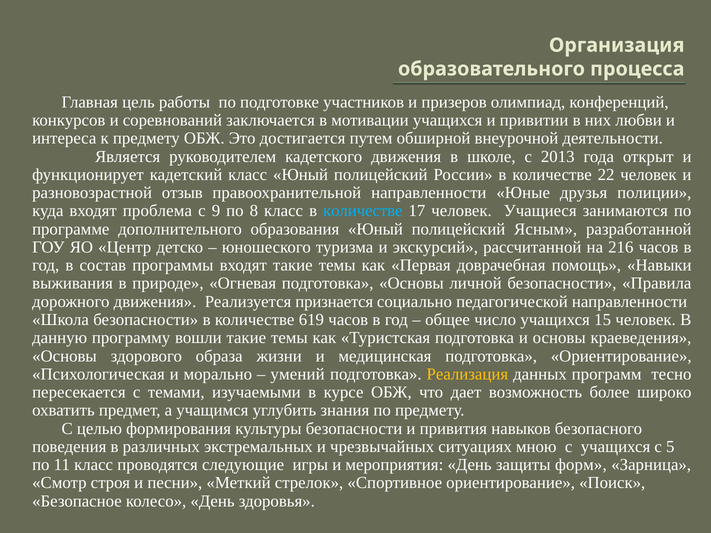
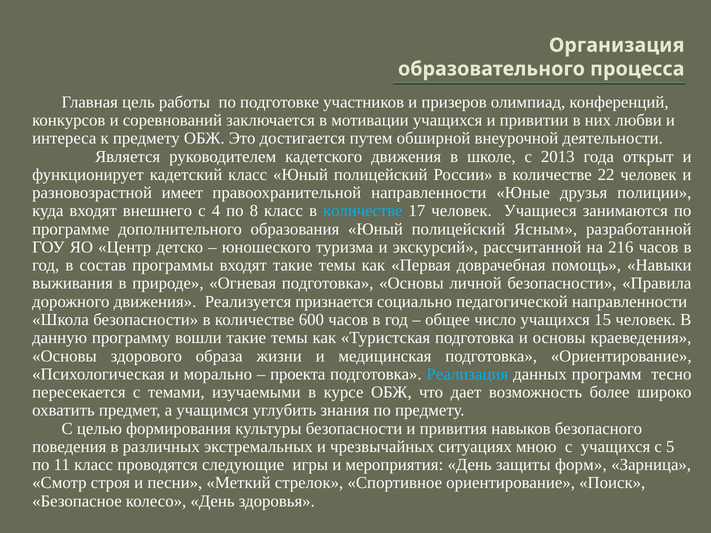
отзыв: отзыв -> имеет
проблема: проблема -> внешнего
9: 9 -> 4
619: 619 -> 600
умений: умений -> проекта
Реализация colour: yellow -> light blue
